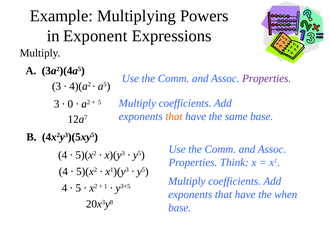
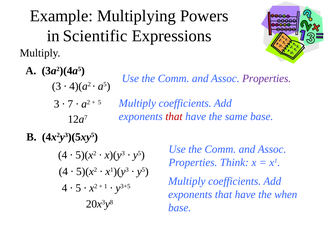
Exponent: Exponent -> Scientific
0: 0 -> 7
that at (174, 116) colour: orange -> red
